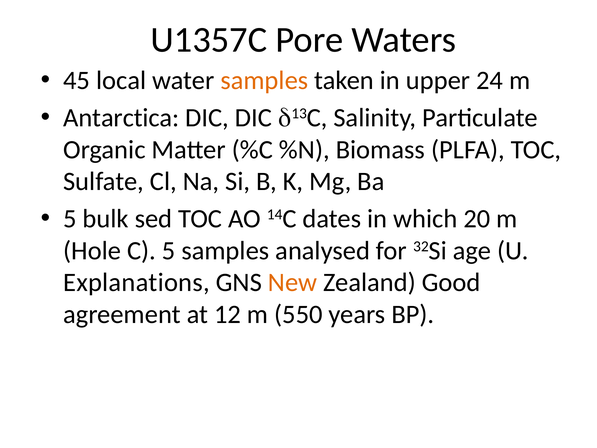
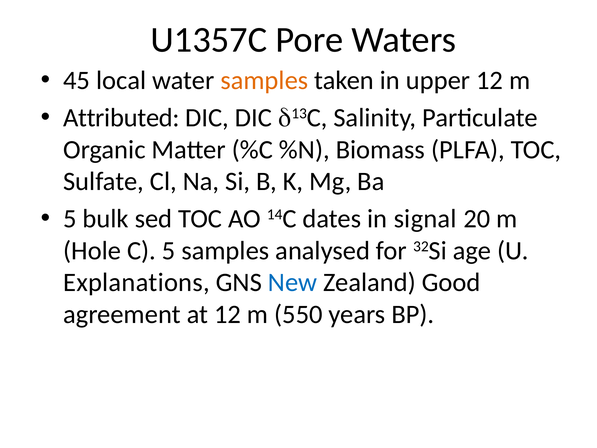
upper 24: 24 -> 12
Antarctica: Antarctica -> Attributed
which: which -> signal
New colour: orange -> blue
